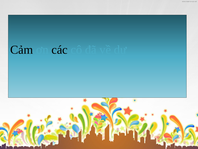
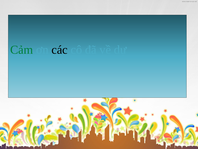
Cảm colour: black -> green
